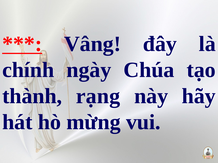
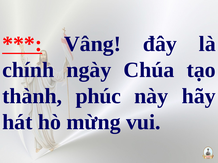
rạng: rạng -> phúc
